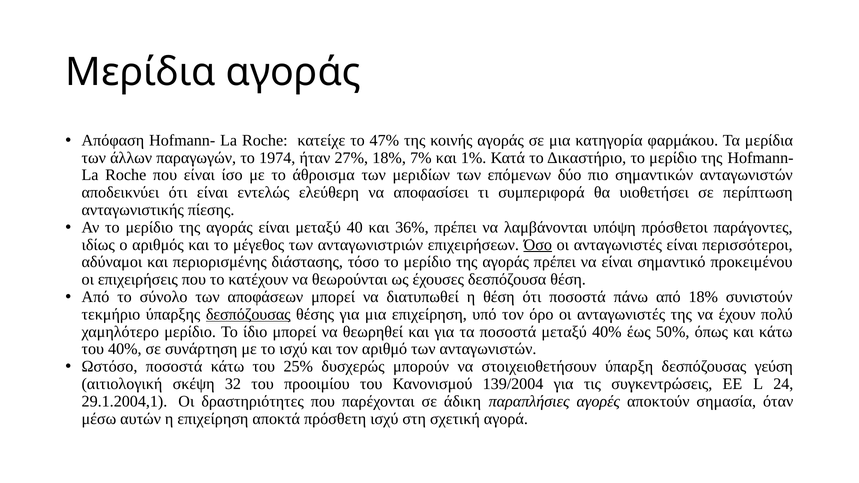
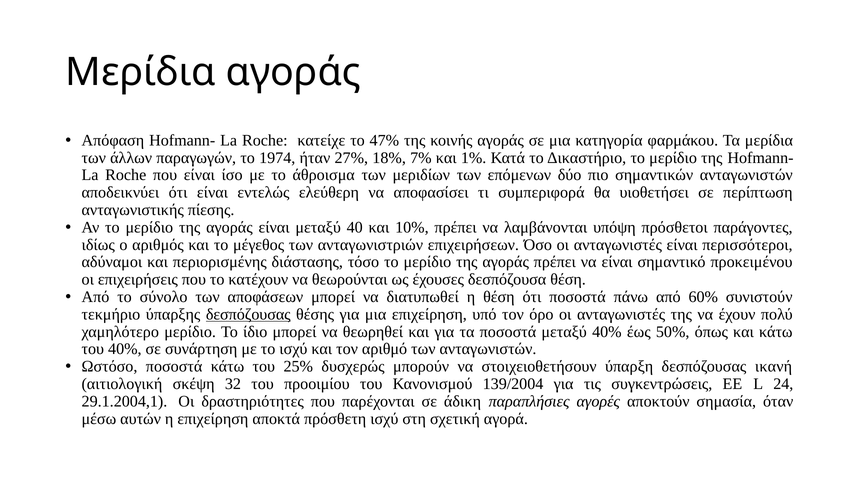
36%: 36% -> 10%
Όσο underline: present -> none
από 18%: 18% -> 60%
γεύση: γεύση -> ικανή
